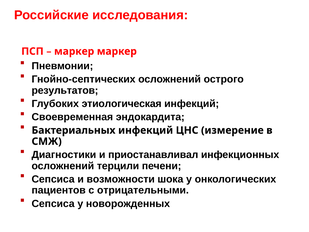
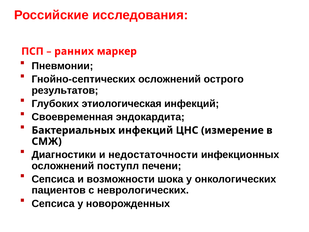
маркер at (74, 51): маркер -> ранних
приостанавливал: приостанавливал -> недостаточности
терцили: терцили -> поступл
отрицательными: отрицательными -> неврологических
